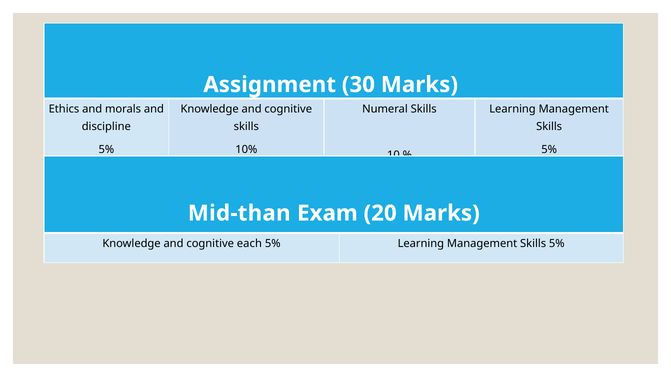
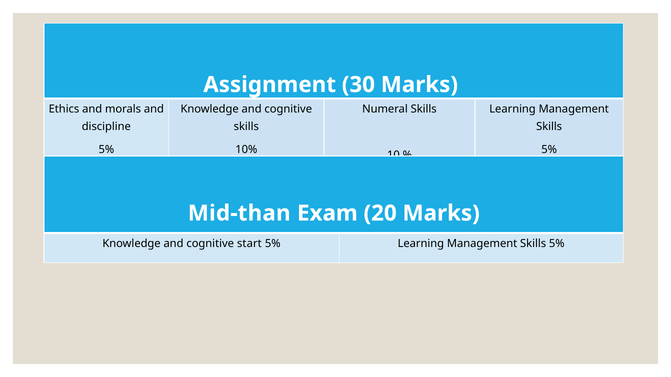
each: each -> start
